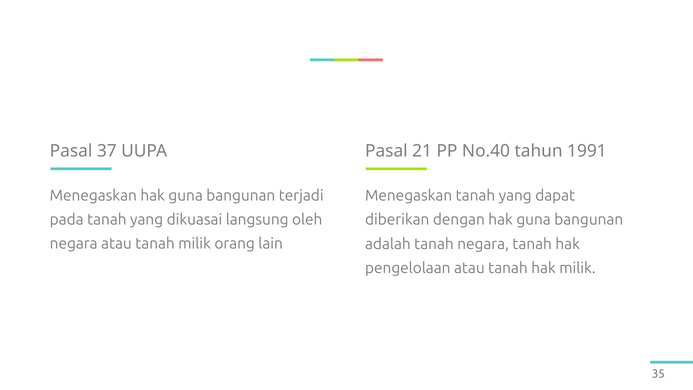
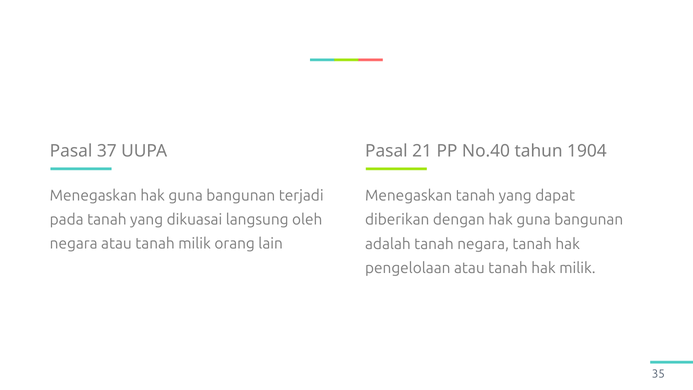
1991: 1991 -> 1904
